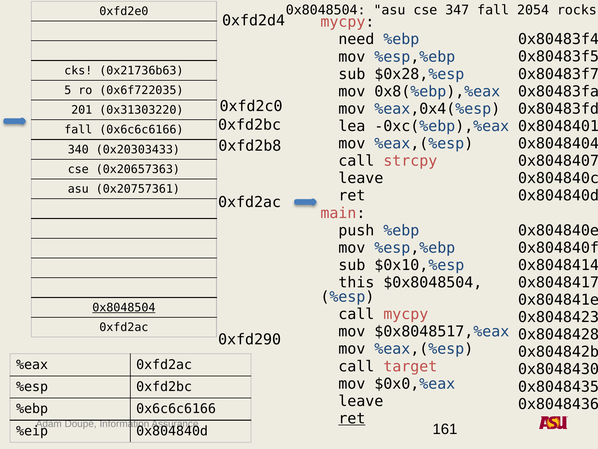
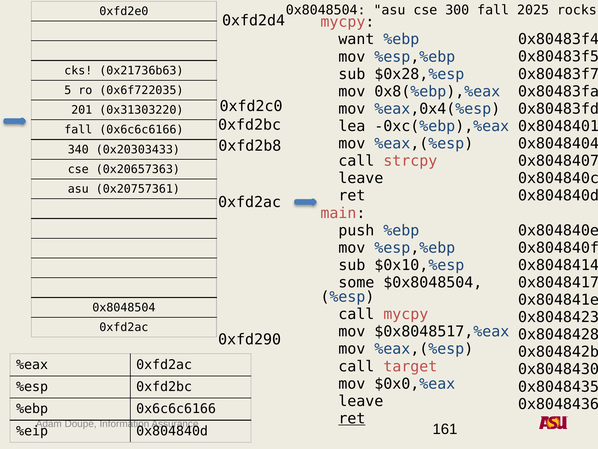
347: 347 -> 300
2054: 2054 -> 2025
need: need -> want
this: this -> some
0x8048504 at (124, 307) underline: present -> none
